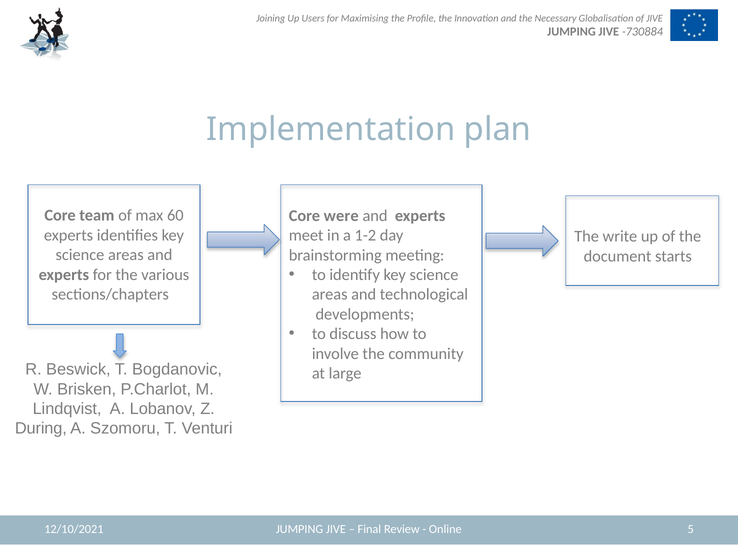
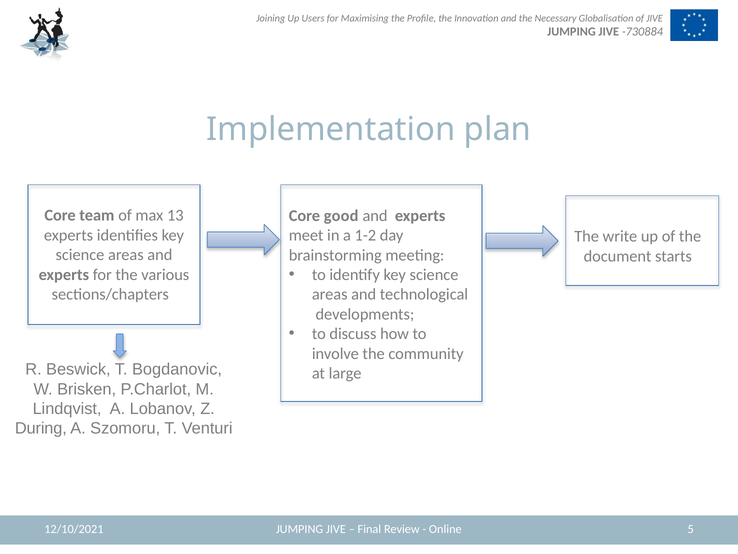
60: 60 -> 13
were: were -> good
